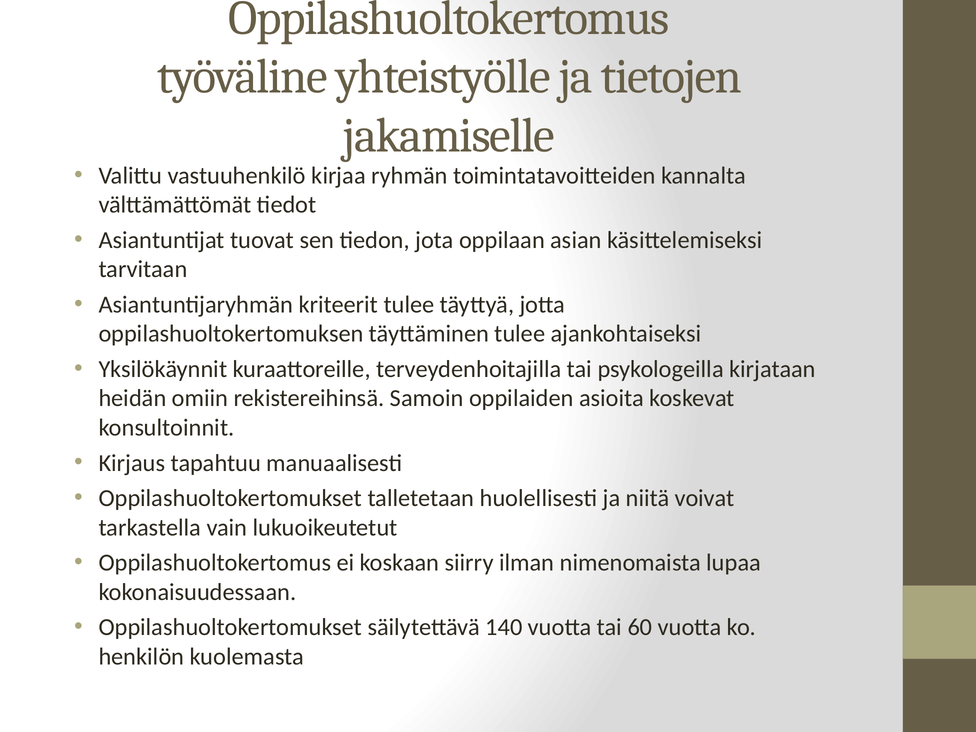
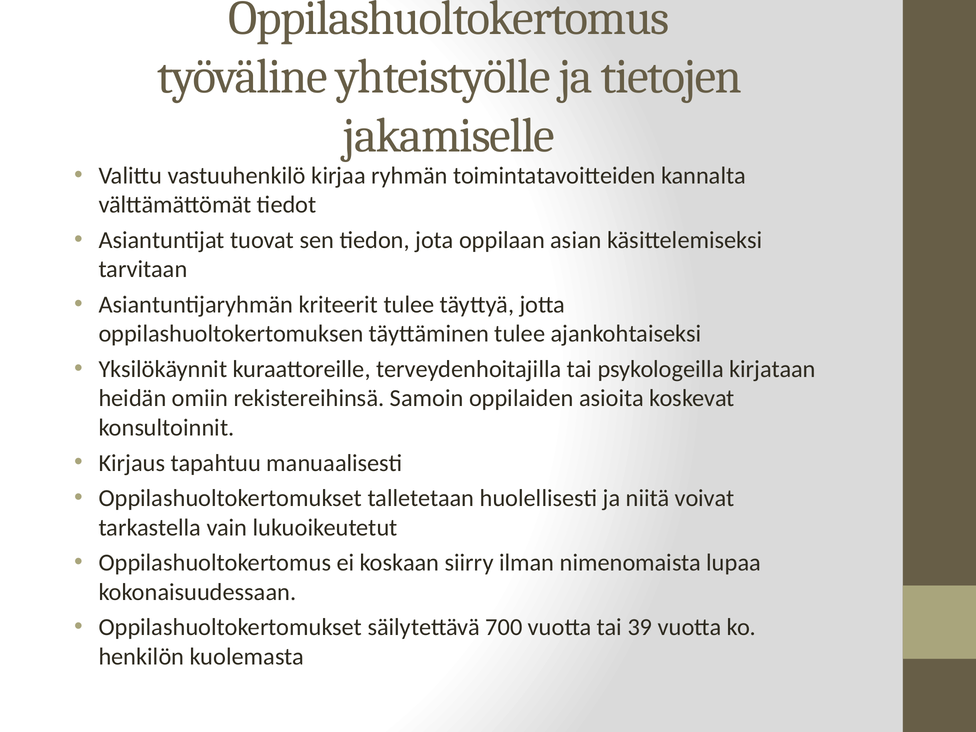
140: 140 -> 700
60: 60 -> 39
